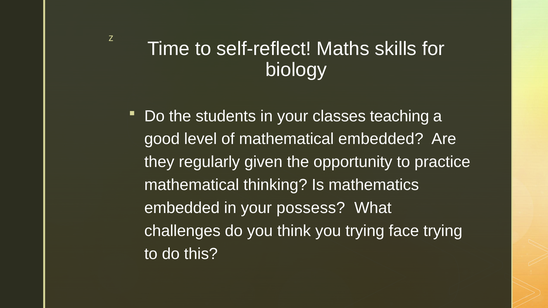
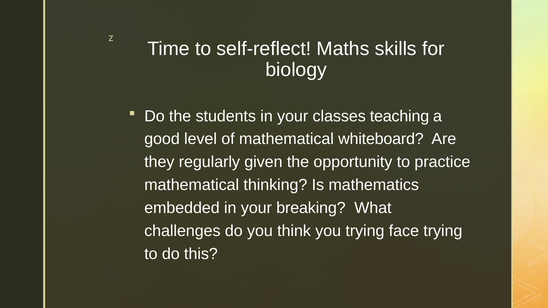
mathematical embedded: embedded -> whiteboard
possess: possess -> breaking
